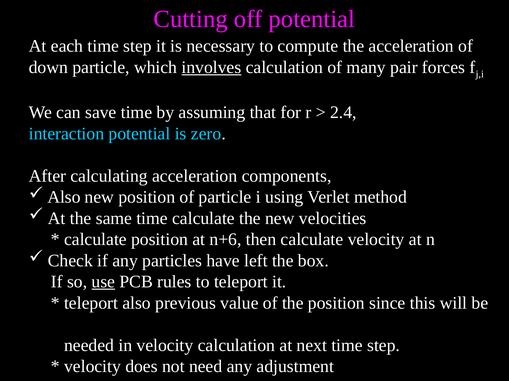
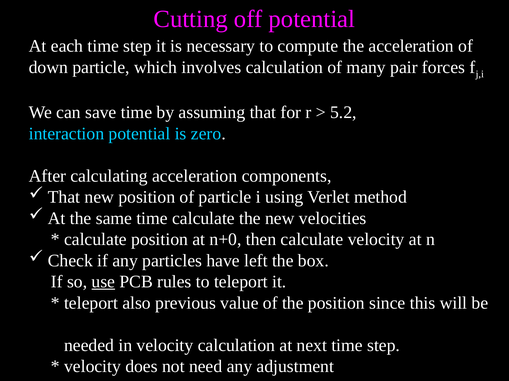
involves underline: present -> none
2.4: 2.4 -> 5.2
Also at (64, 197): Also -> That
n+6: n+6 -> n+0
